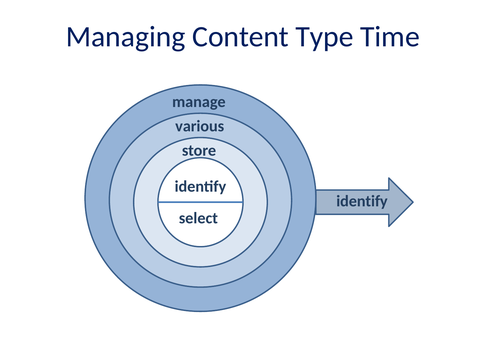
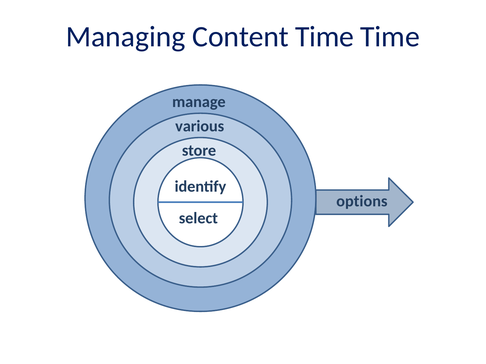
Content Type: Type -> Time
identify at (362, 201): identify -> options
